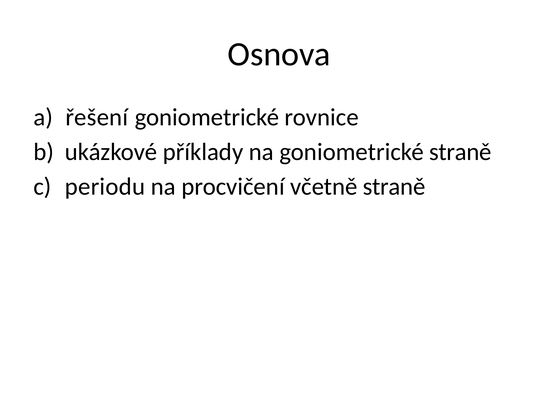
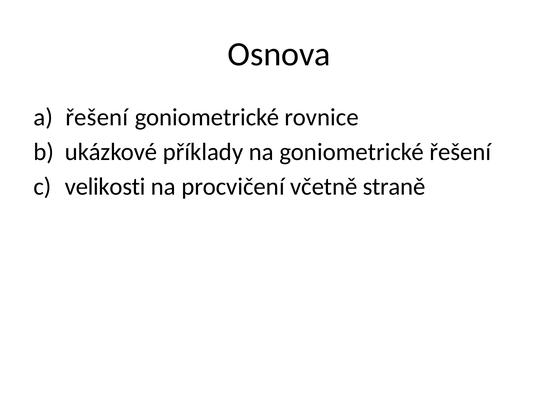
goniometrické straně: straně -> řešení
periodu: periodu -> velikosti
